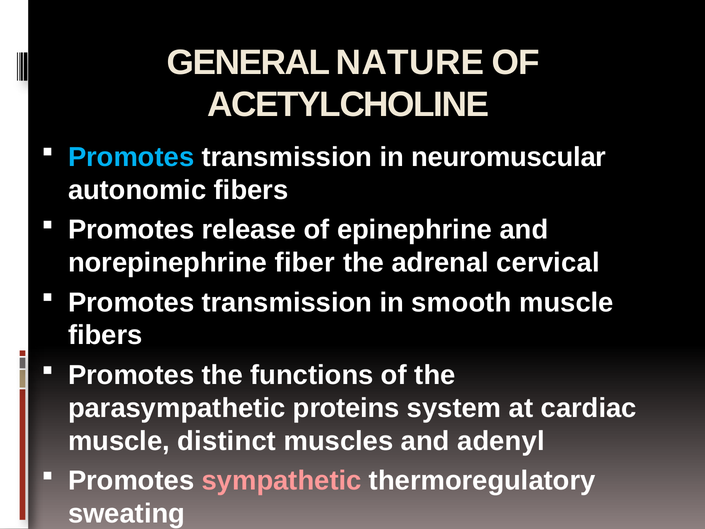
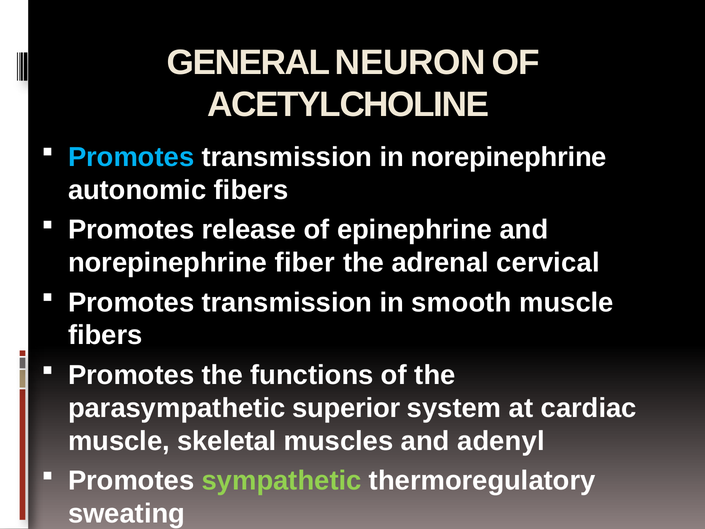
NATURE: NATURE -> NEURON
in neuromuscular: neuromuscular -> norepinephrine
proteins: proteins -> superior
distinct: distinct -> skeletal
sympathetic colour: pink -> light green
